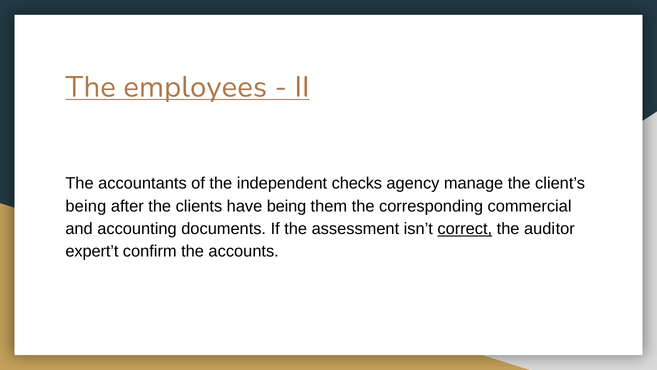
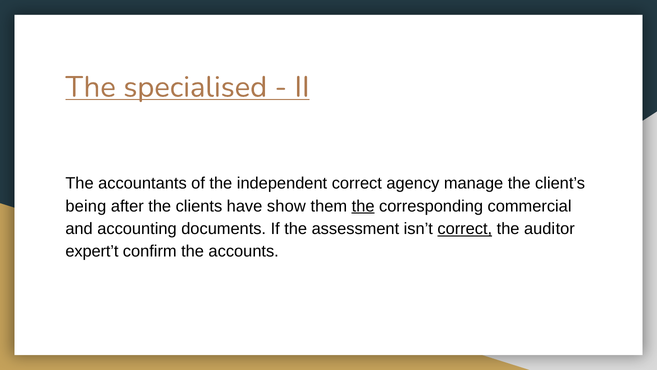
employees: employees -> specialised
independent checks: checks -> correct
have being: being -> show
the at (363, 206) underline: none -> present
